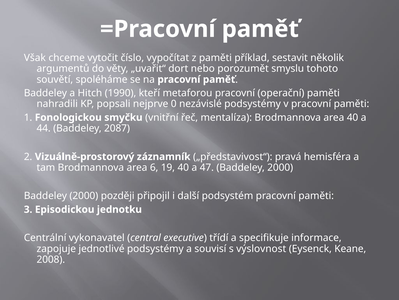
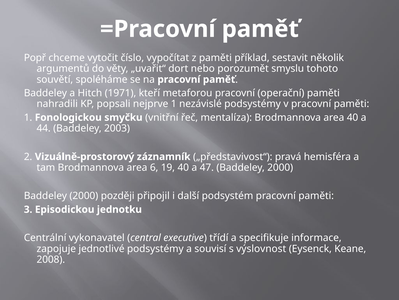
Však: Však -> Popř
1990: 1990 -> 1971
nejprve 0: 0 -> 1
2087: 2087 -> 2003
